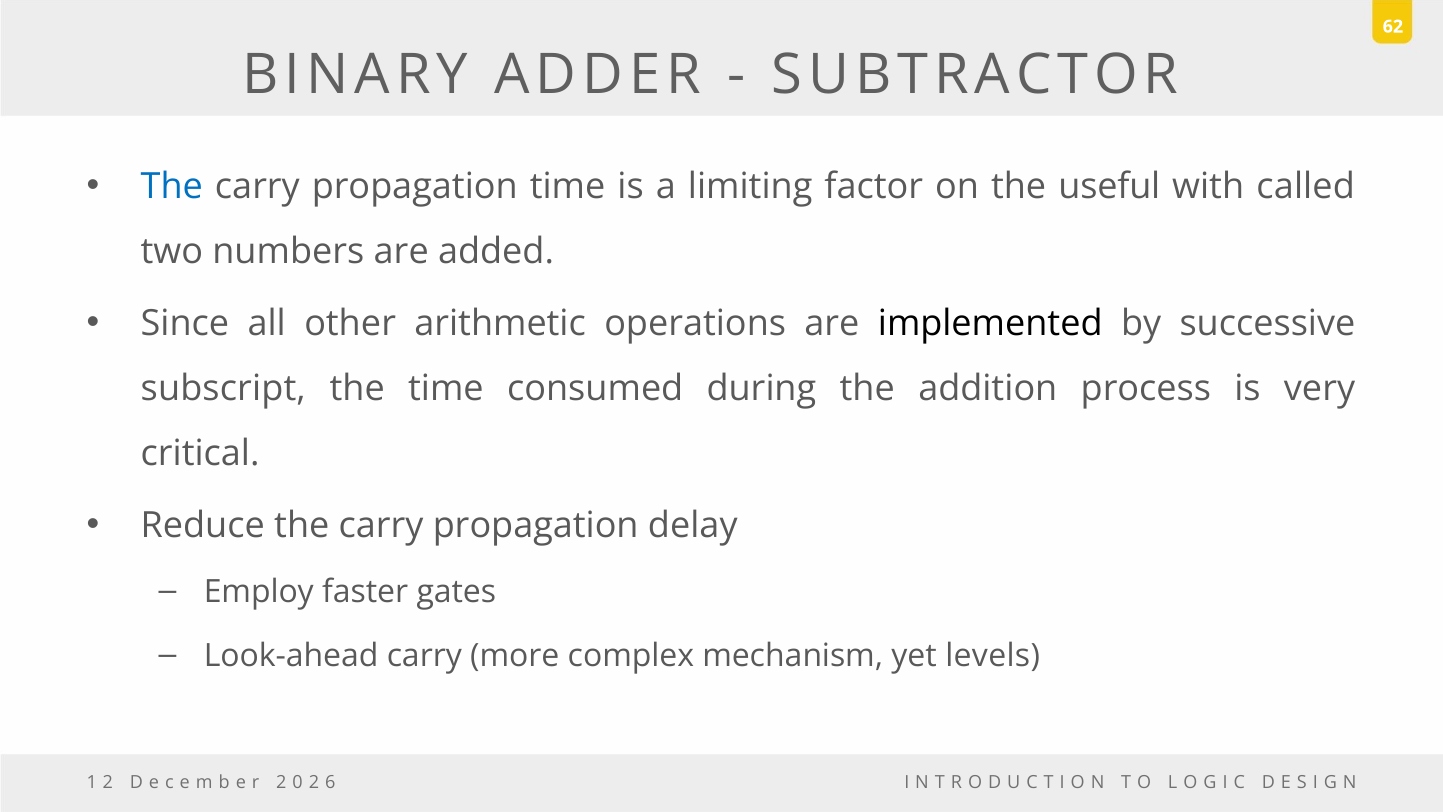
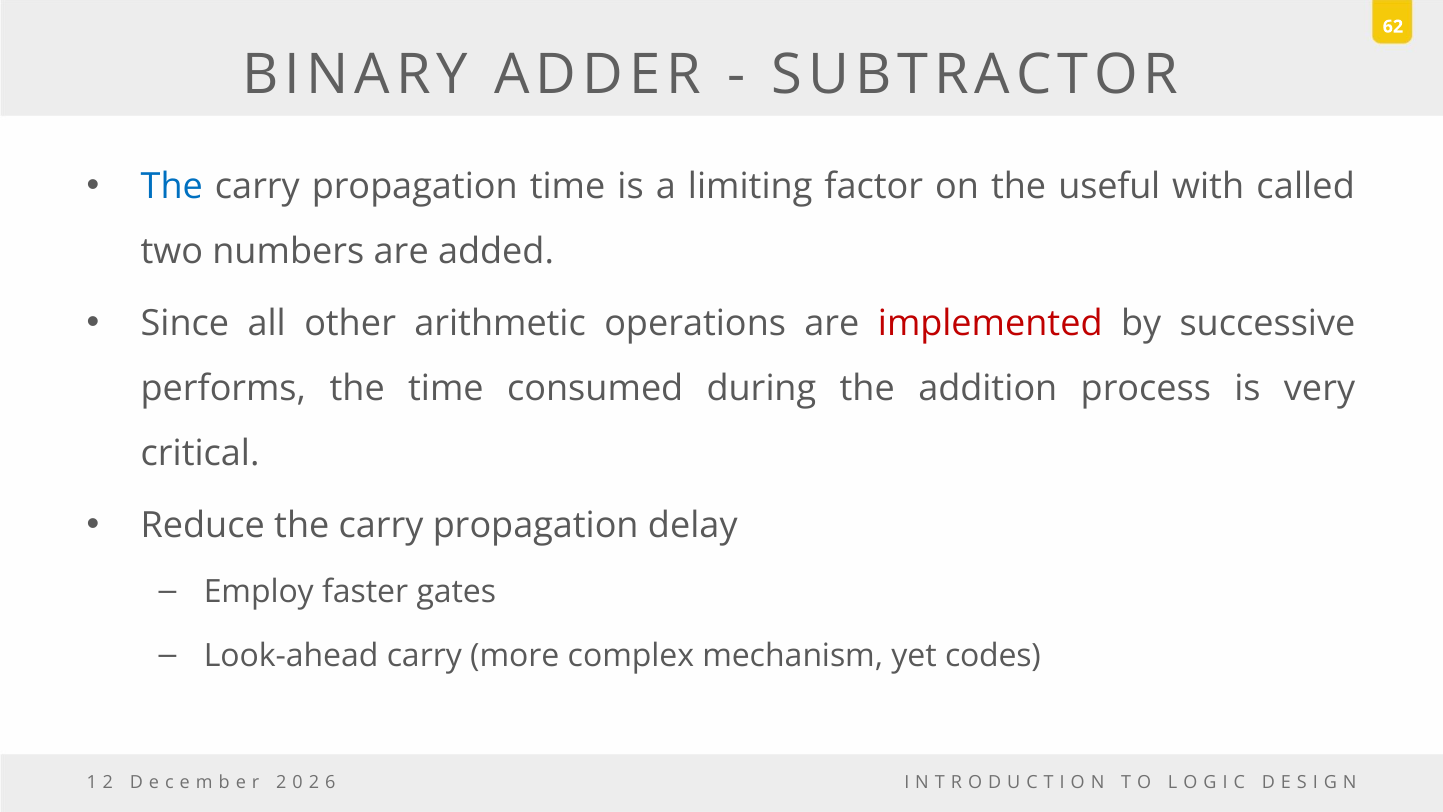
implemented colour: black -> red
subscript: subscript -> performs
levels: levels -> codes
